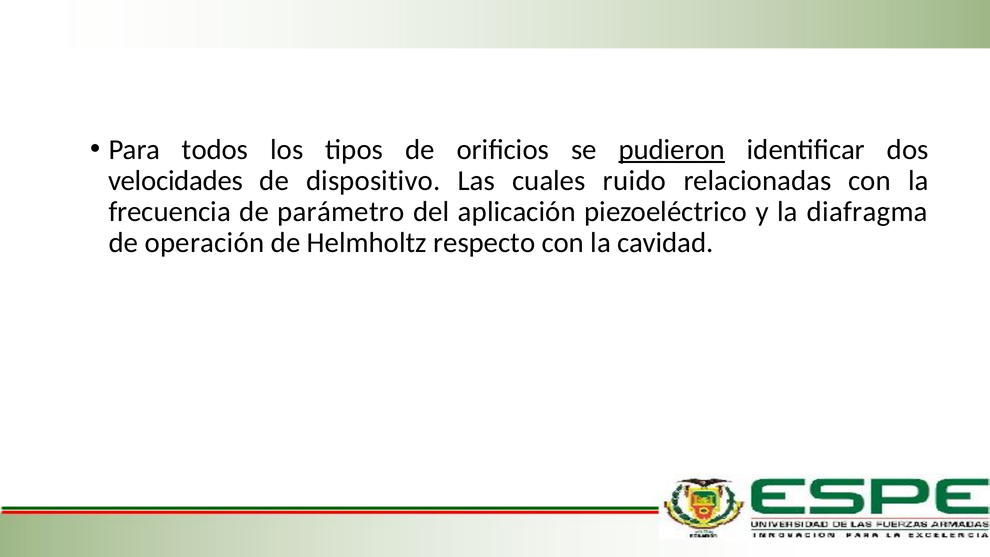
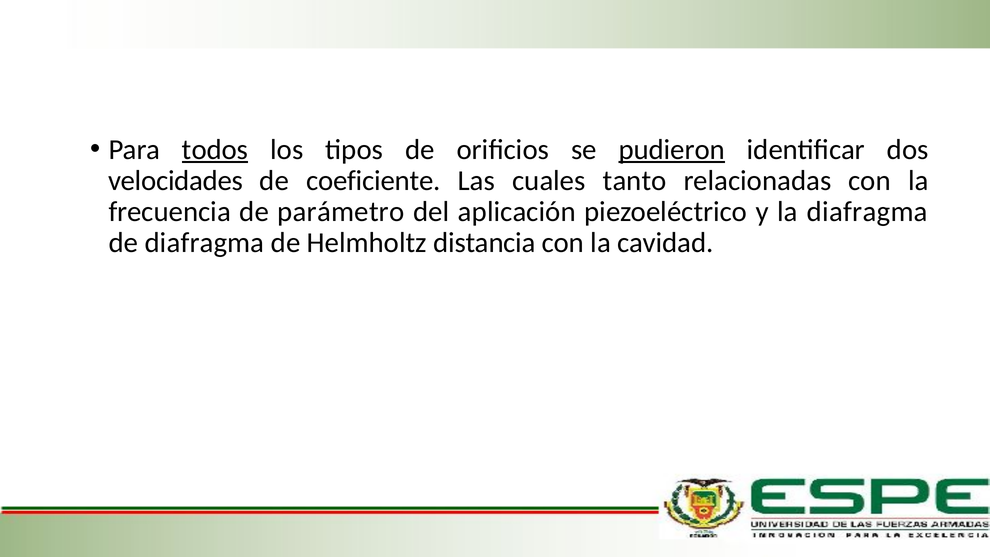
todos underline: none -> present
dispositivo: dispositivo -> coeficiente
ruido: ruido -> tanto
de operación: operación -> diafragma
respecto: respecto -> distancia
